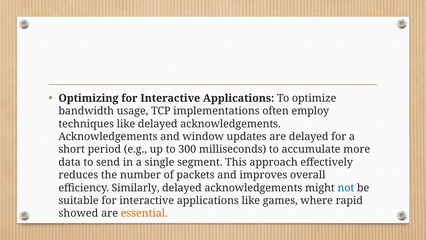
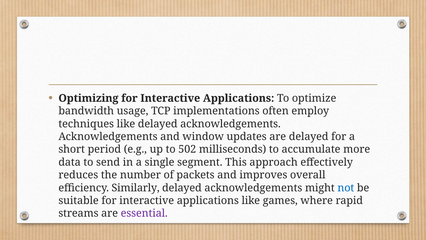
300: 300 -> 502
showed: showed -> streams
essential colour: orange -> purple
